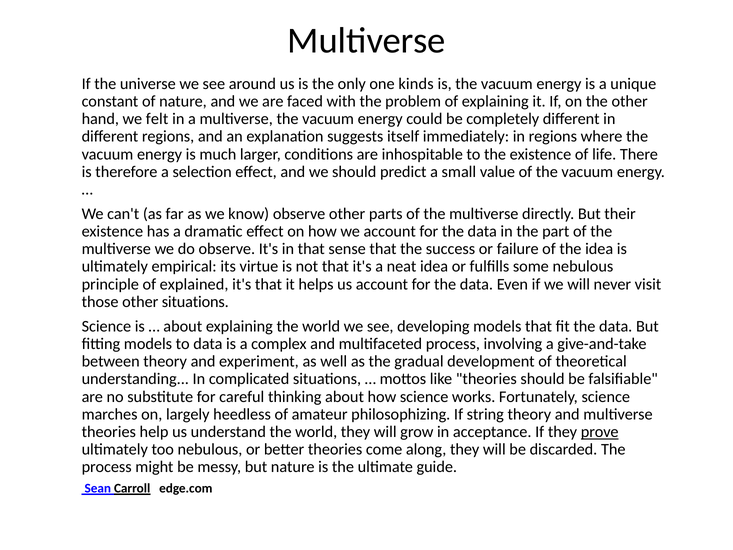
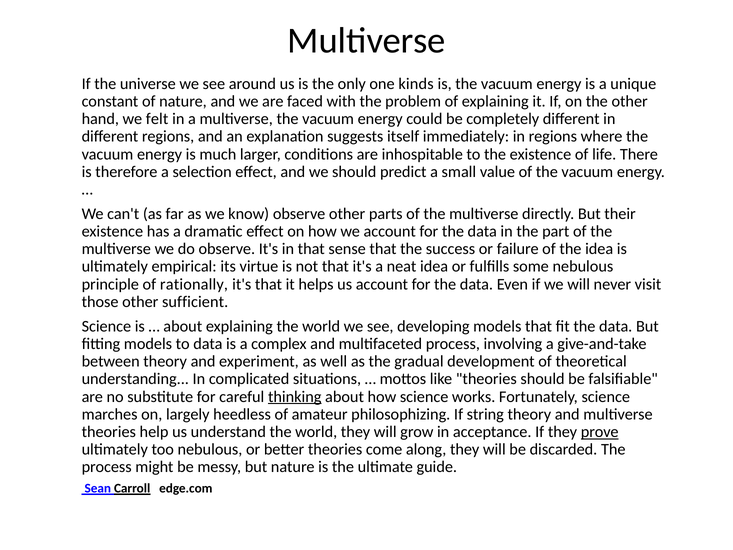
explained: explained -> rationally
other situations: situations -> sufficient
thinking underline: none -> present
